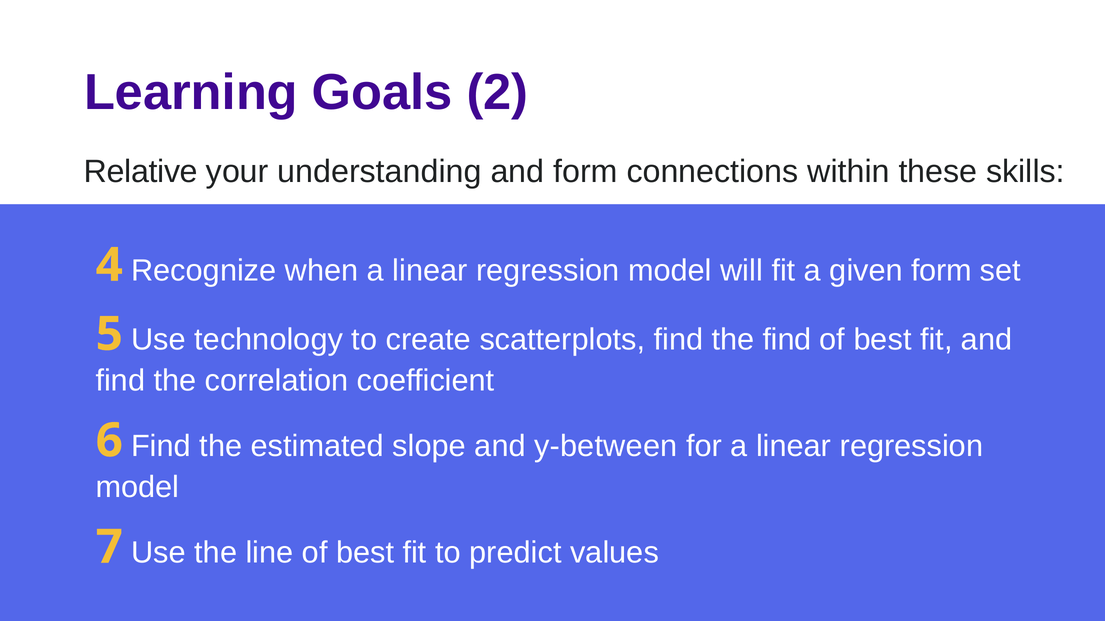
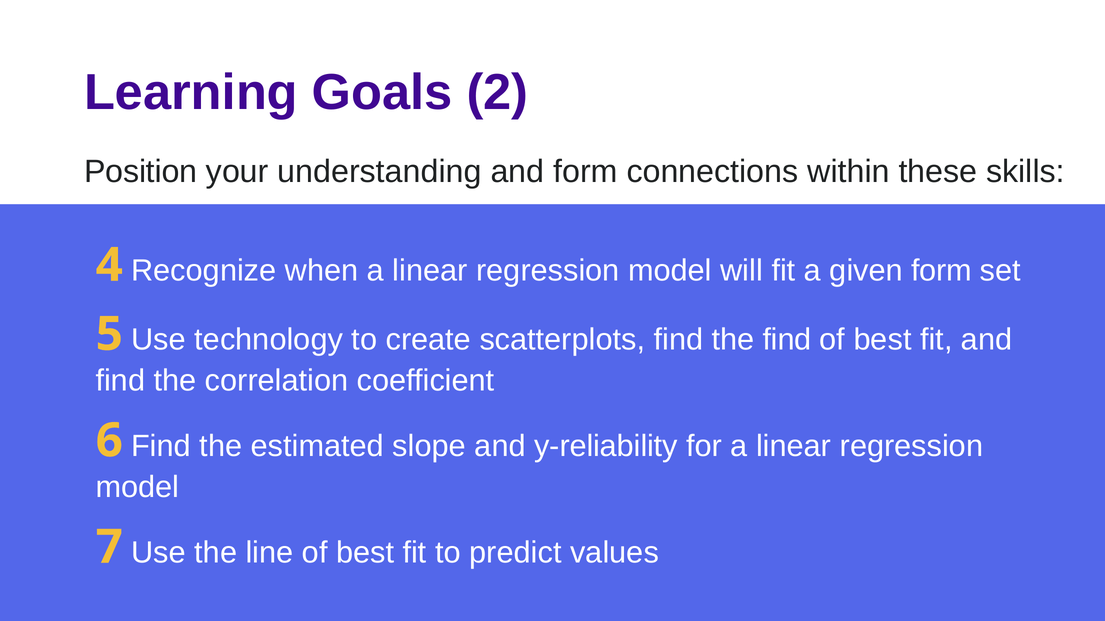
Relative: Relative -> Position
y-between: y-between -> y-reliability
